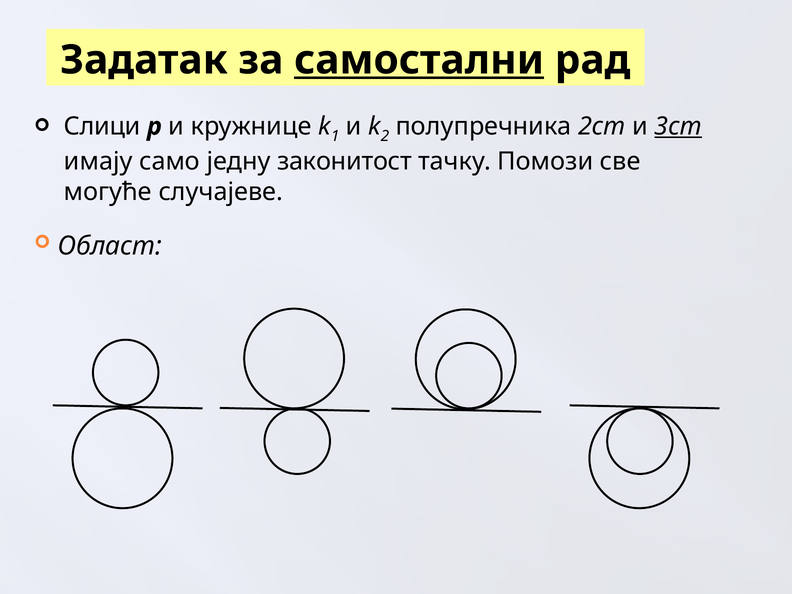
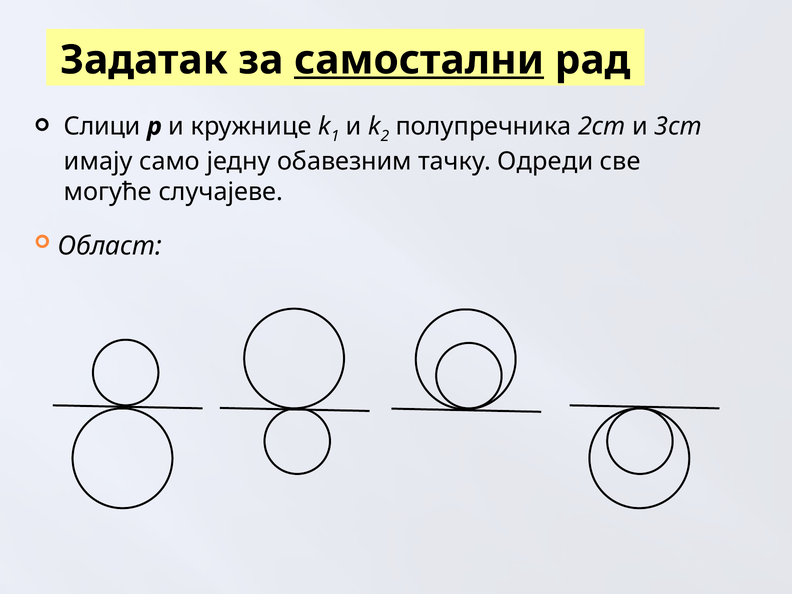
3cm underline: present -> none
законитост: законитост -> обавезним
Помози: Помози -> Одреди
